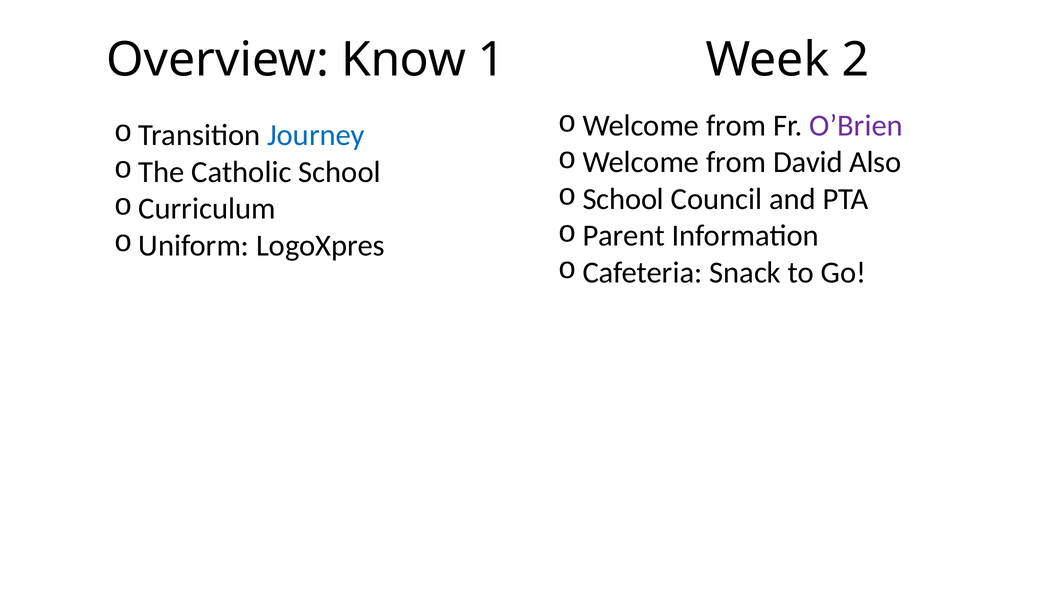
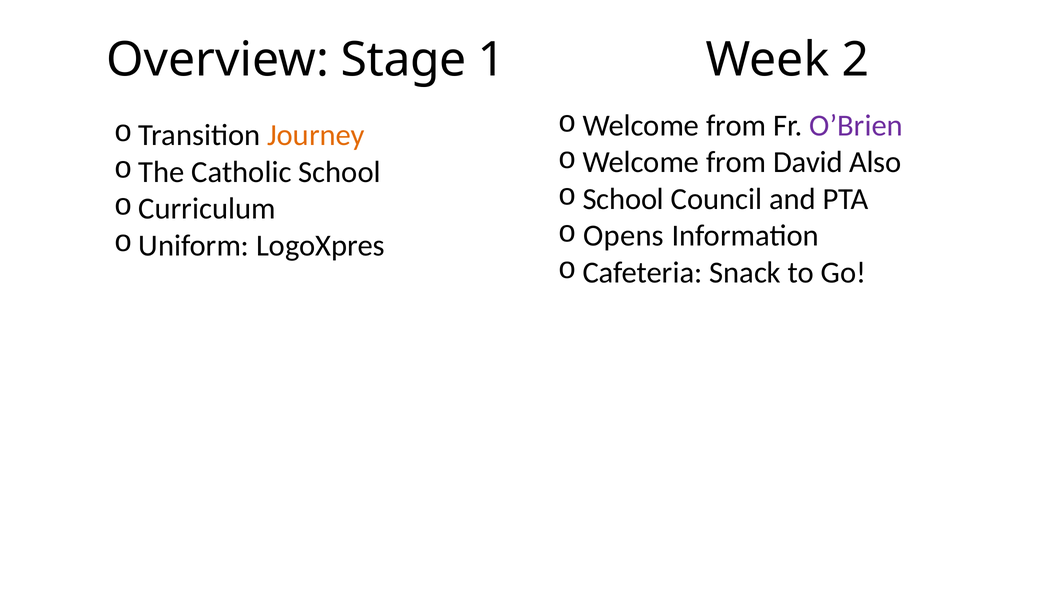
Know: Know -> Stage
Journey colour: blue -> orange
Parent: Parent -> Opens
